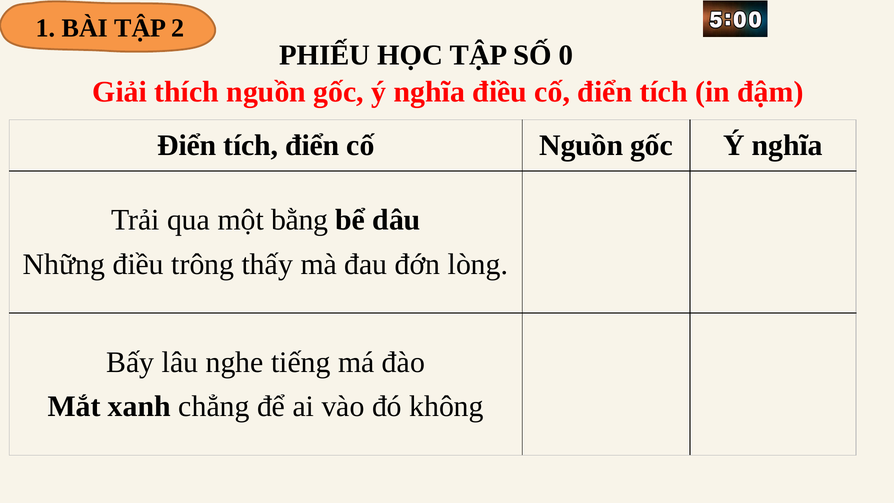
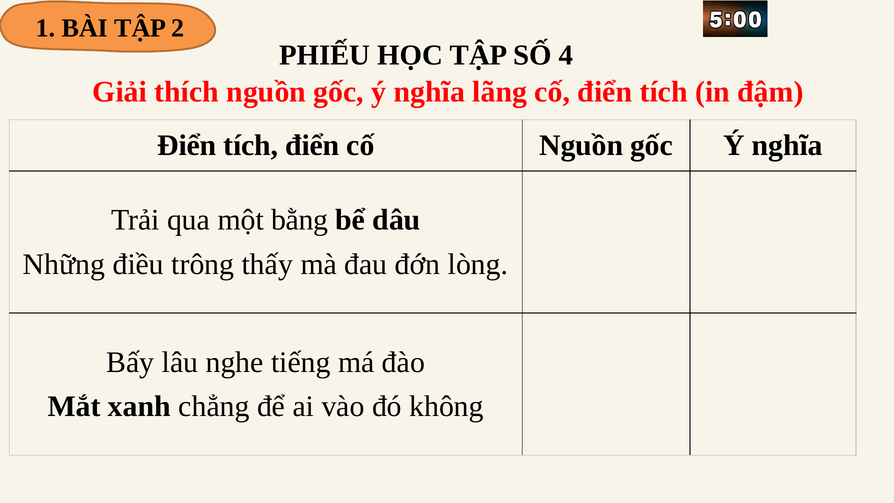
0: 0 -> 4
nghĩa điều: điều -> lãng
